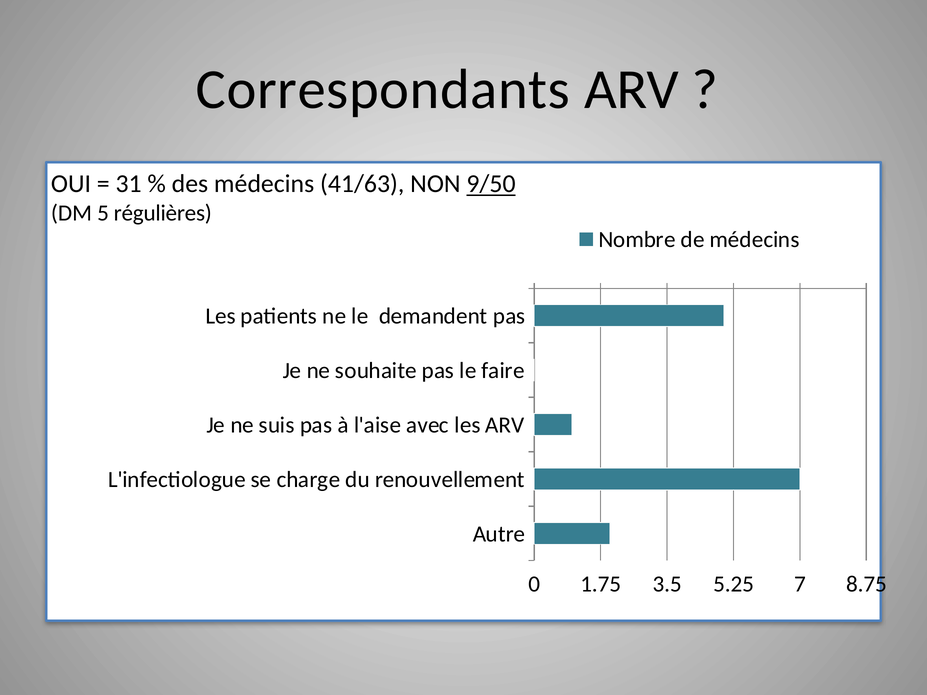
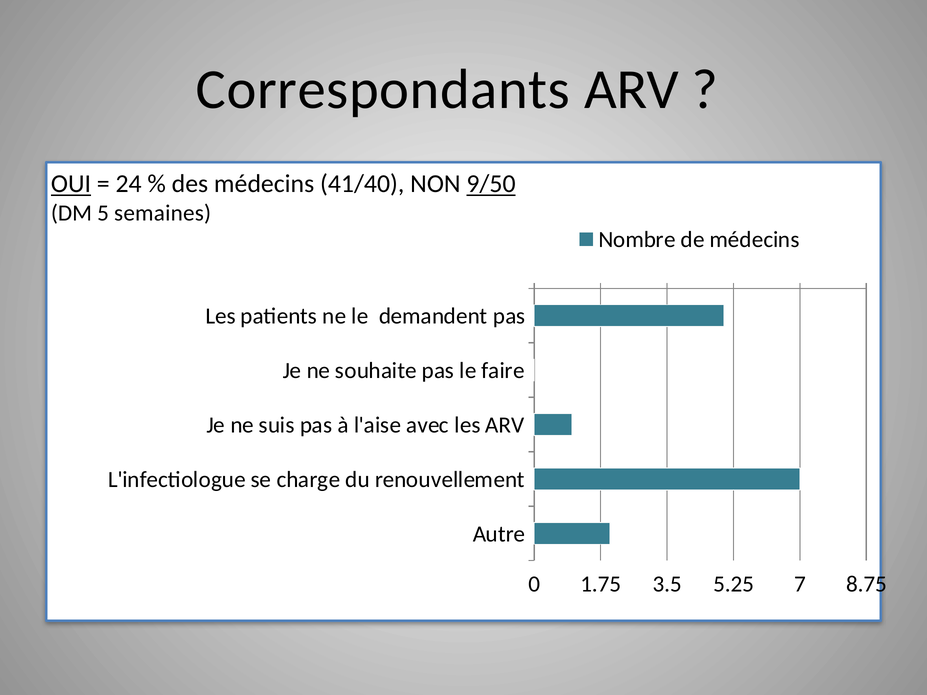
OUI underline: none -> present
31: 31 -> 24
41/63: 41/63 -> 41/40
régulières: régulières -> semaines
